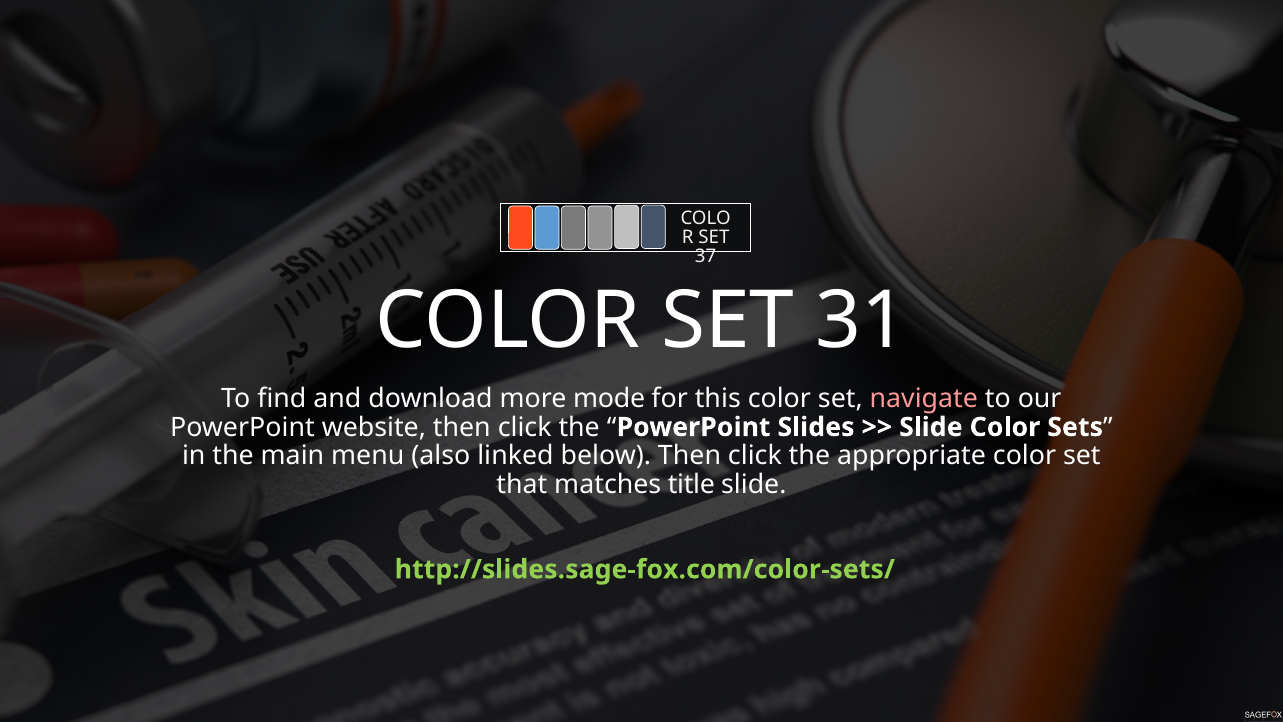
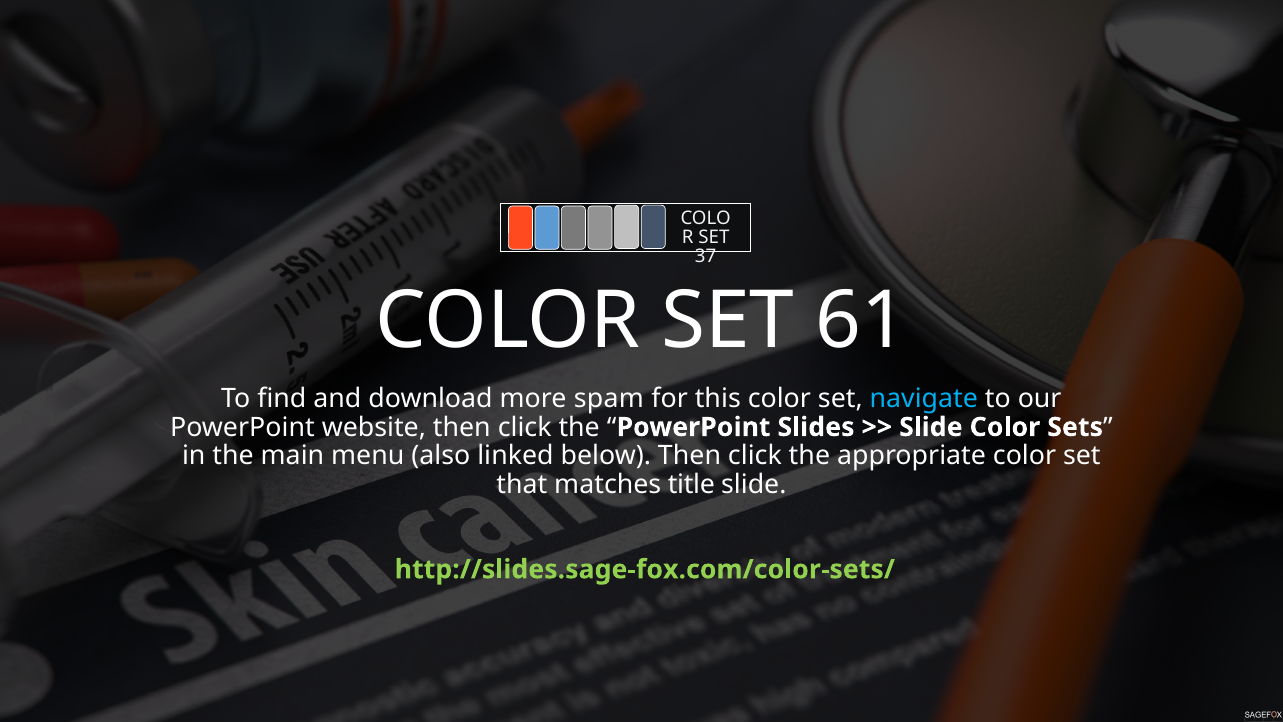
31: 31 -> 61
mode: mode -> spam
navigate colour: pink -> light blue
